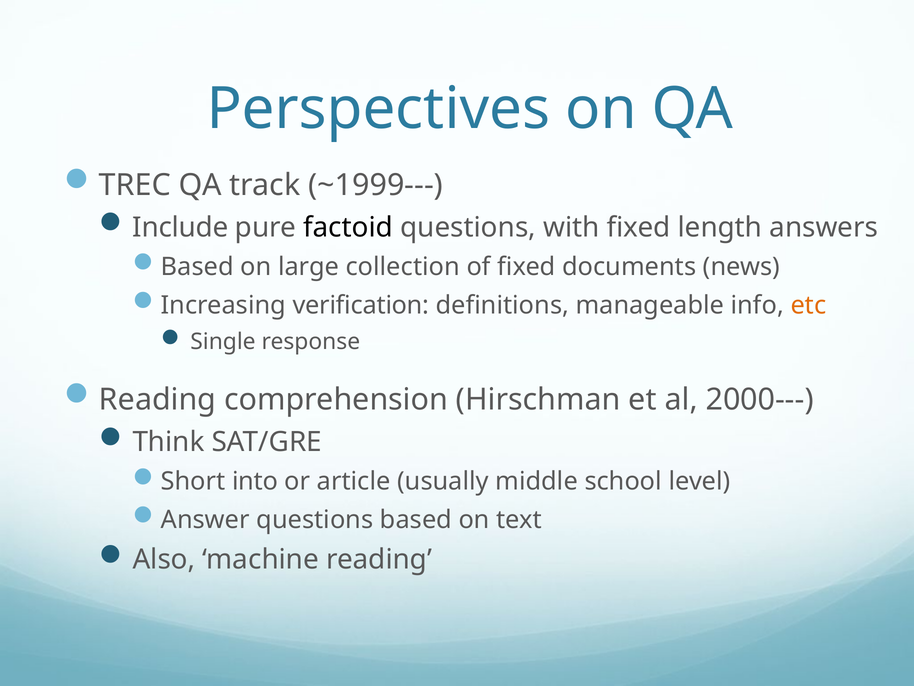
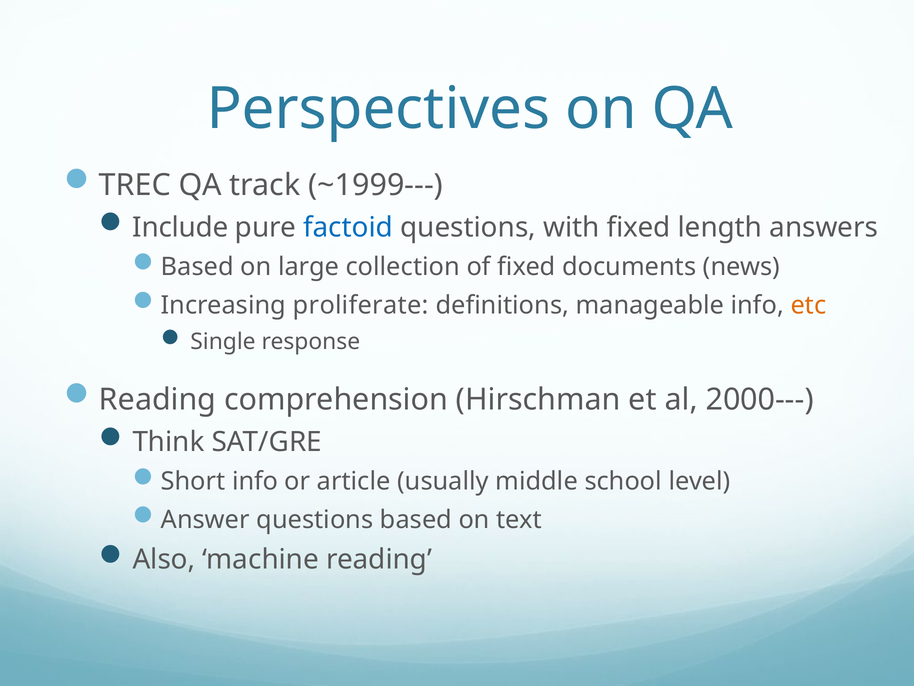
factoid colour: black -> blue
verification: verification -> proliferate
Short into: into -> info
